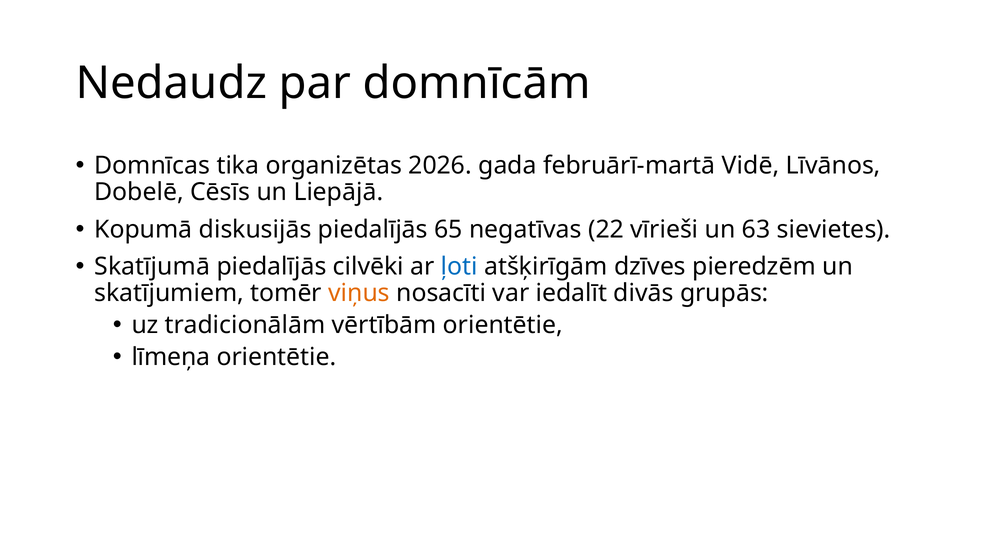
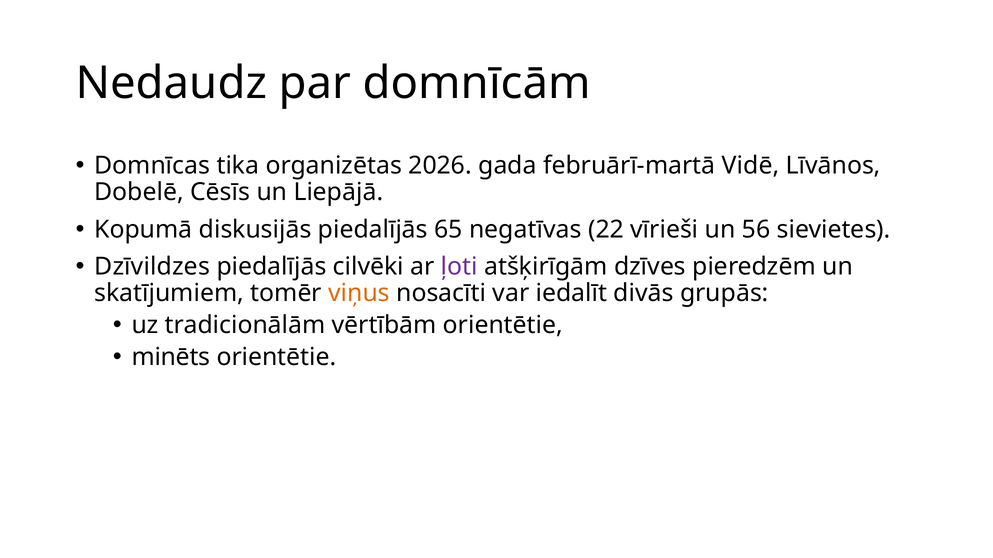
63: 63 -> 56
Skatījumā: Skatījumā -> Dzīvildzes
ļoti colour: blue -> purple
līmeņa: līmeņa -> minēts
